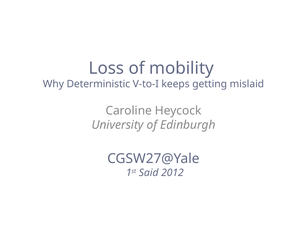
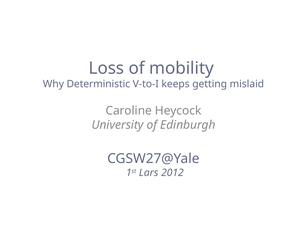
Said: Said -> Lars
